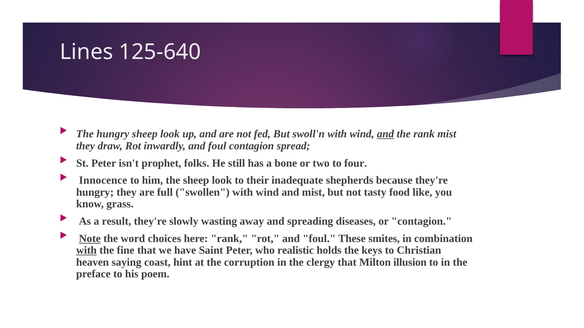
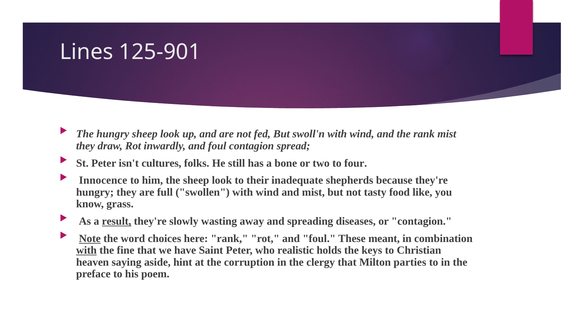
125-640: 125-640 -> 125-901
and at (385, 134) underline: present -> none
prophet: prophet -> cultures
result underline: none -> present
smites: smites -> meant
coast: coast -> aside
illusion: illusion -> parties
